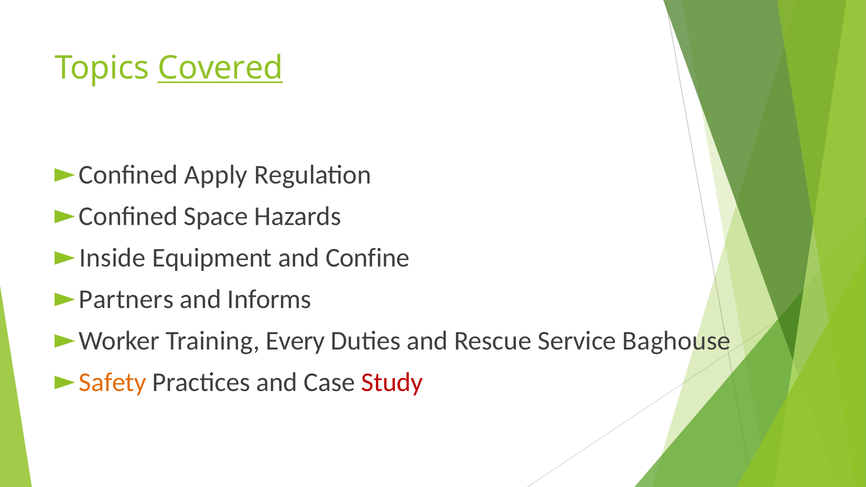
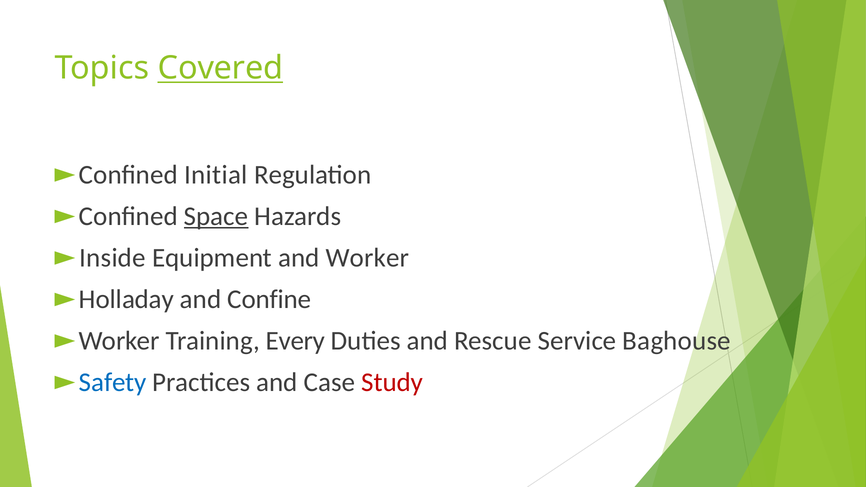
Apply: Apply -> Initial
Space underline: none -> present
and Confine: Confine -> Worker
Partners: Partners -> Holladay
Informs: Informs -> Confine
Safety colour: orange -> blue
